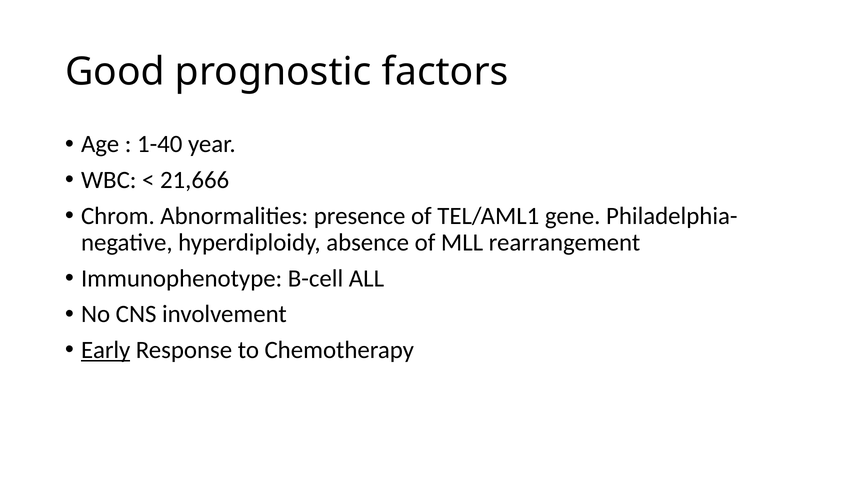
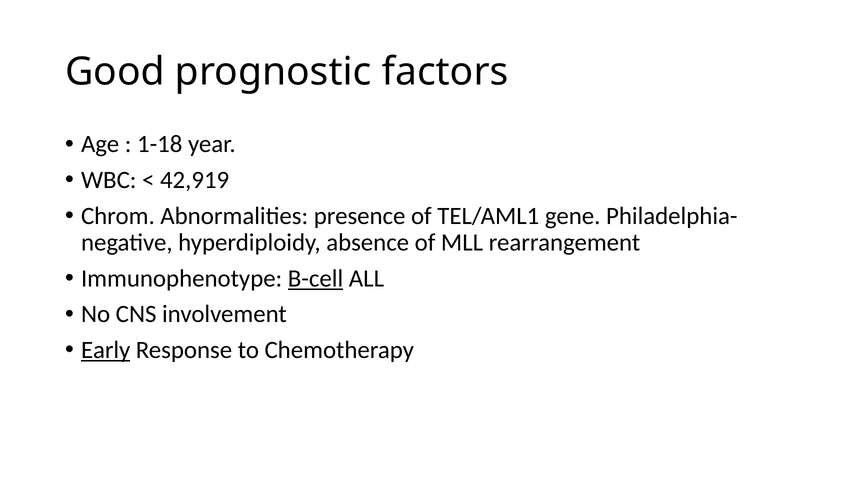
1-40: 1-40 -> 1-18
21,666: 21,666 -> 42,919
B-cell underline: none -> present
